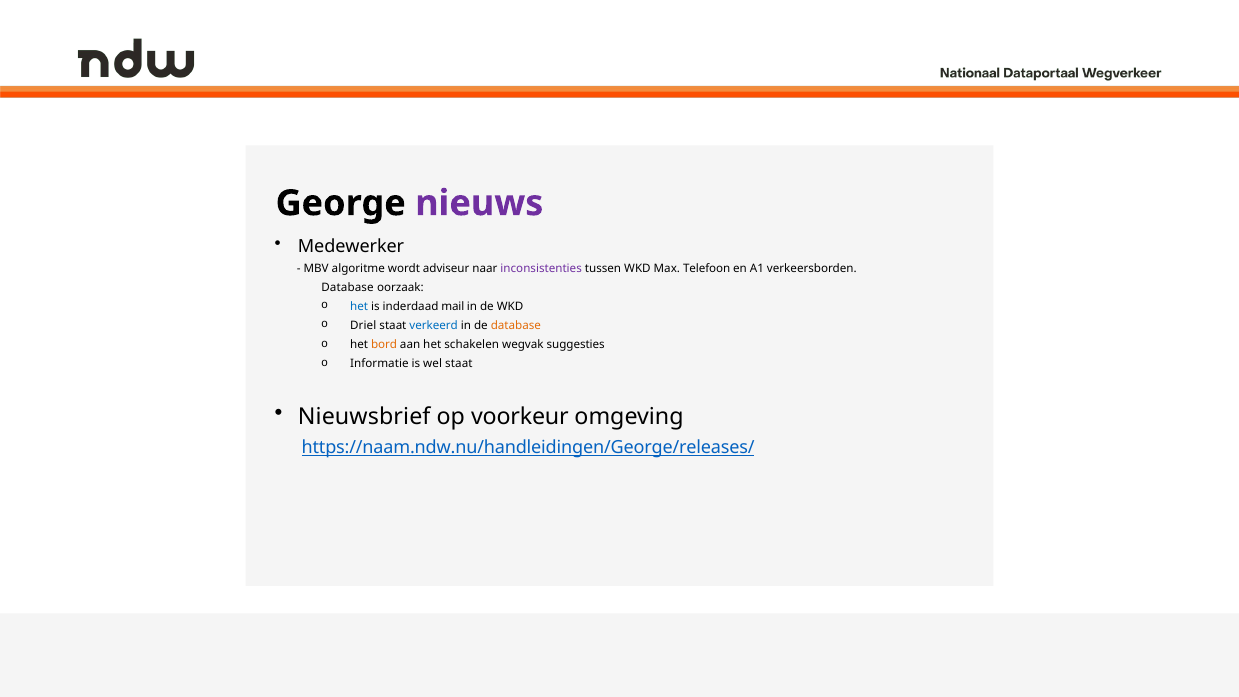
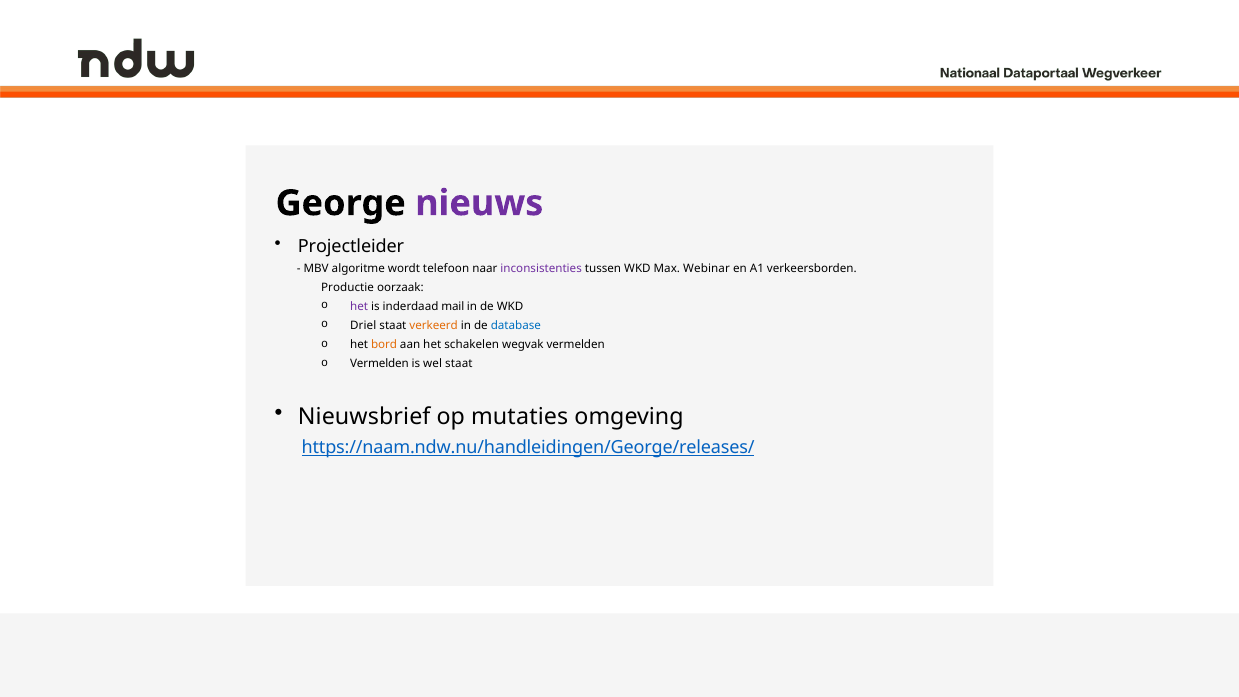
Medewerker: Medewerker -> Projectleider
adviseur: adviseur -> telefoon
Telefoon: Telefoon -> Webinar
Database at (348, 287): Database -> Productie
het at (359, 306) colour: blue -> purple
verkeerd colour: blue -> orange
database at (516, 325) colour: orange -> blue
wegvak suggesties: suggesties -> vermelden
Informatie at (379, 364): Informatie -> Vermelden
voorkeur: voorkeur -> mutaties
